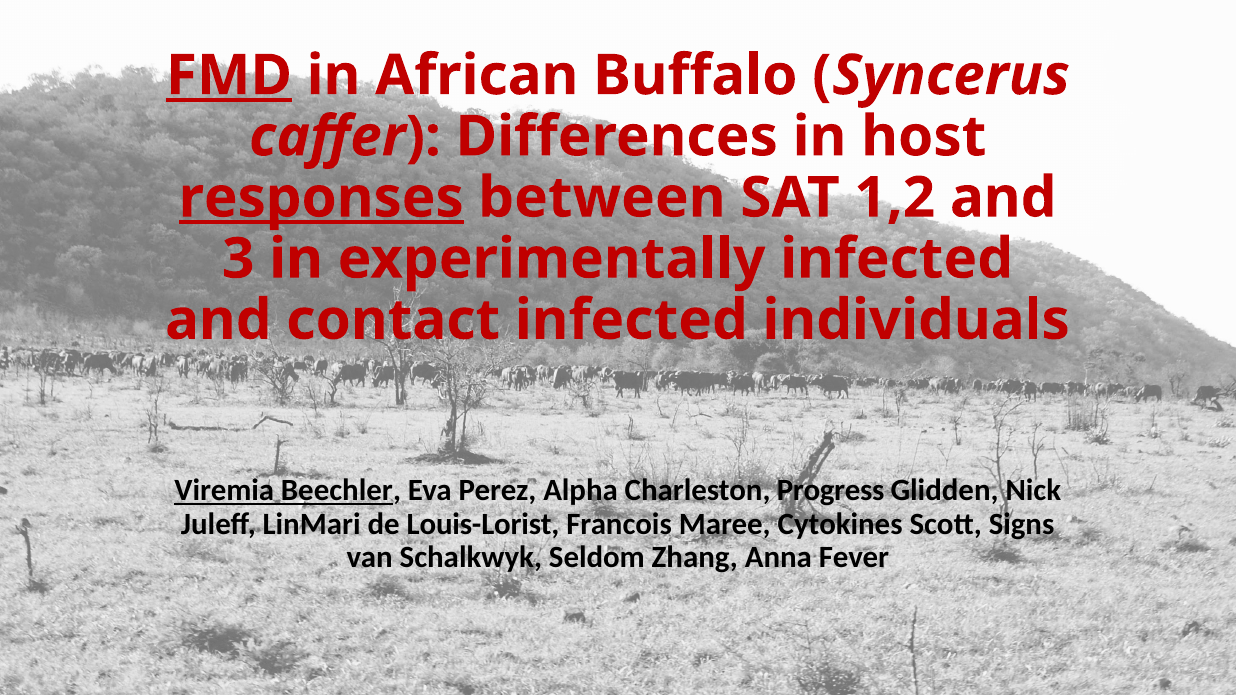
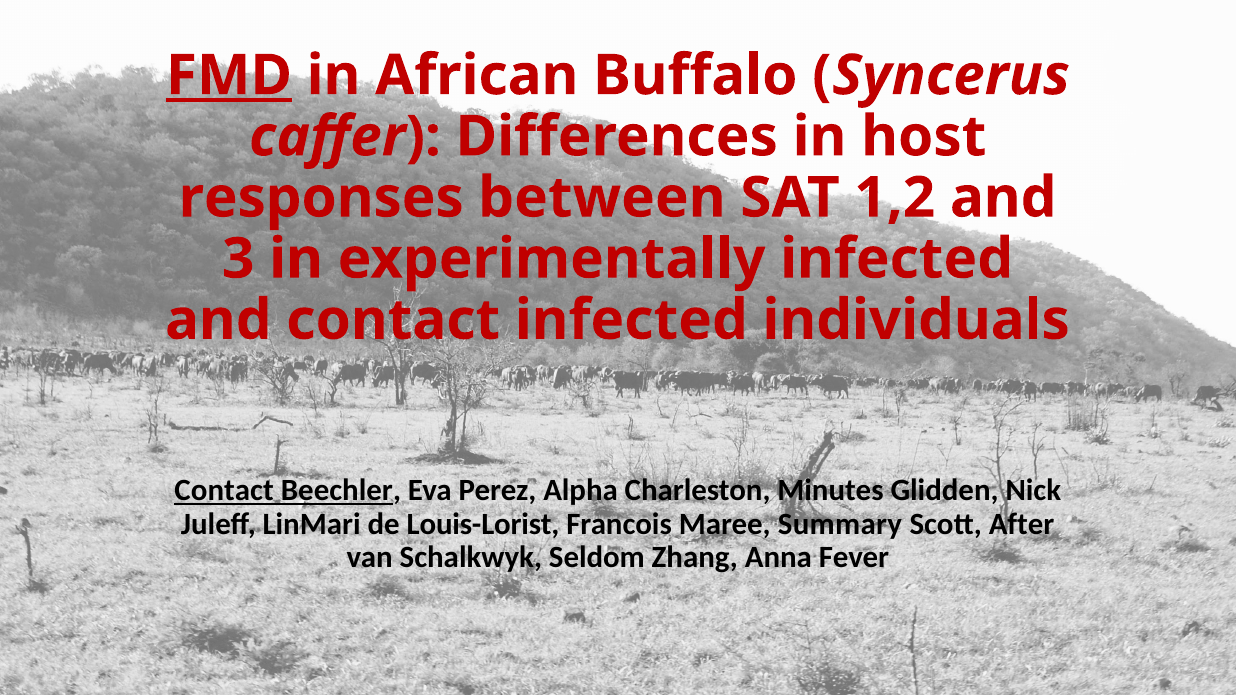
responses underline: present -> none
Viremia at (224, 491): Viremia -> Contact
Progress: Progress -> Minutes
Cytokines: Cytokines -> Summary
Signs: Signs -> After
